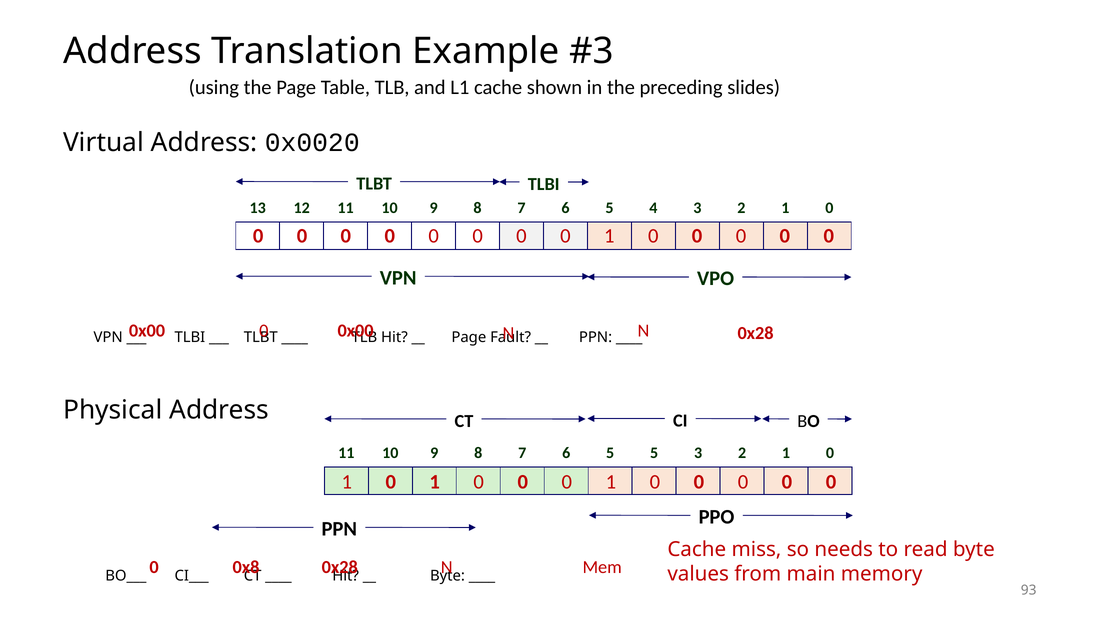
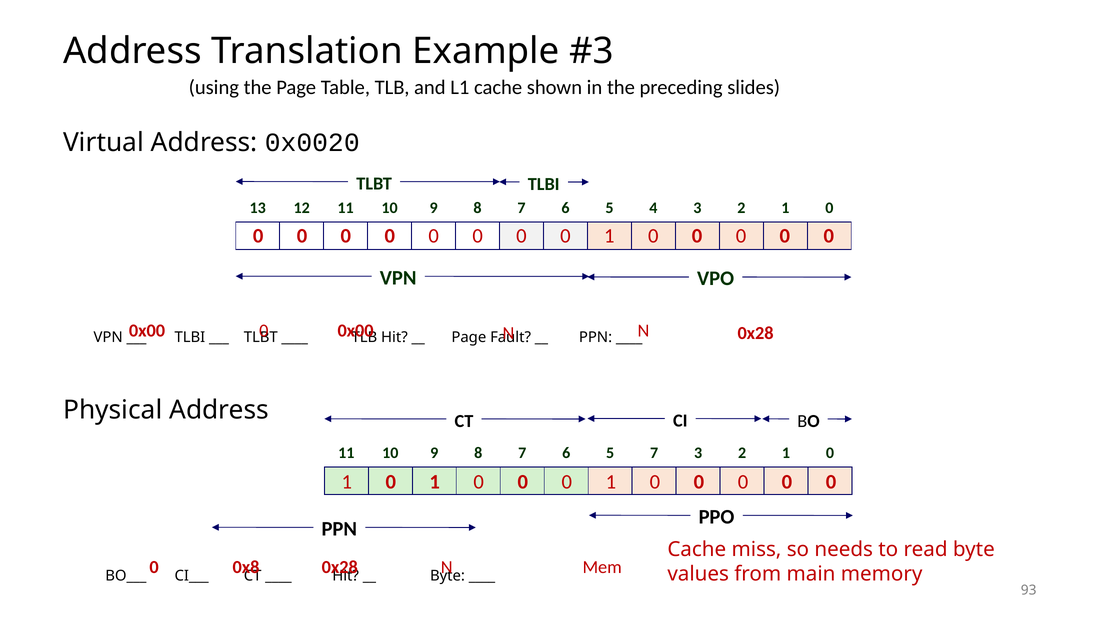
5 5: 5 -> 7
